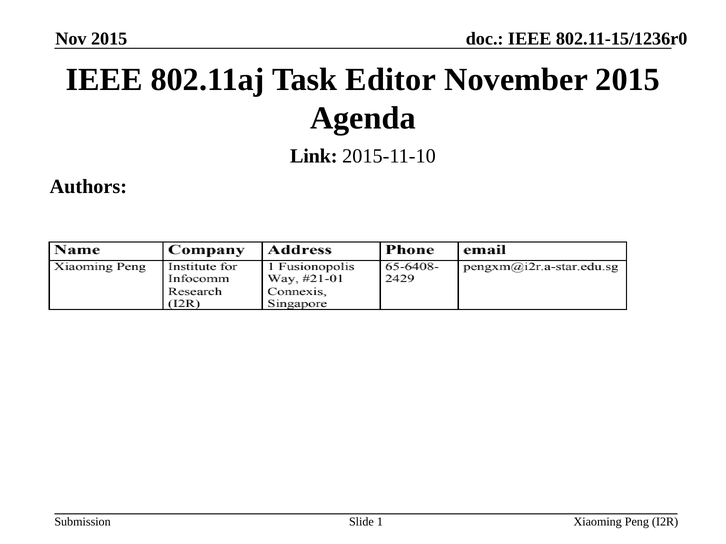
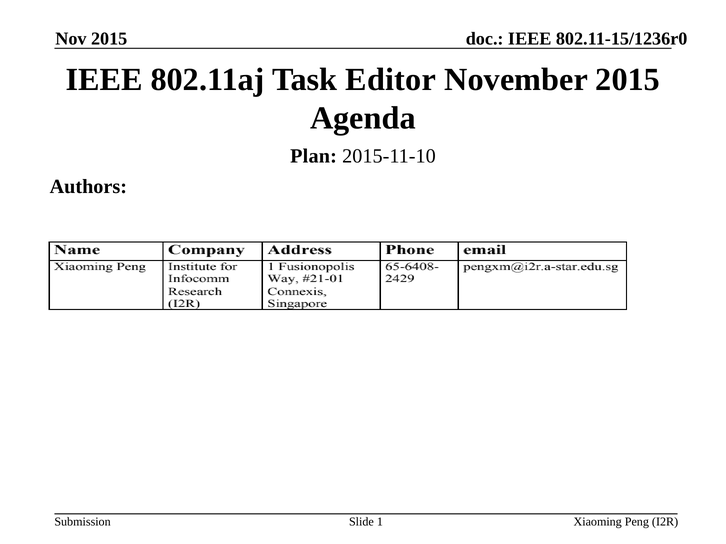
Link: Link -> Plan
